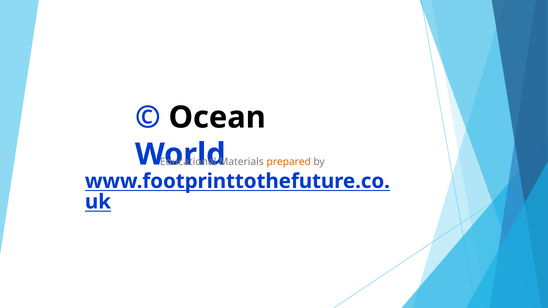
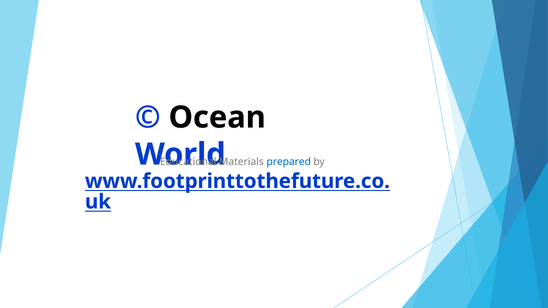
prepared colour: orange -> blue
